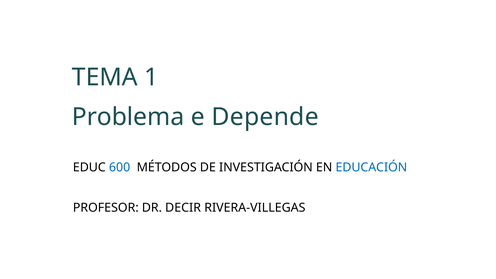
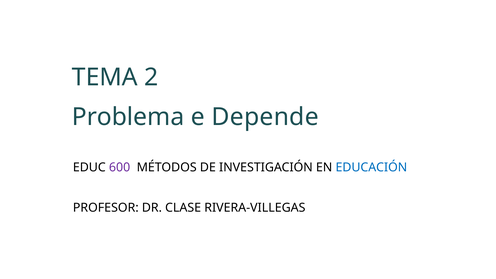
1: 1 -> 2
600 colour: blue -> purple
DECIR: DECIR -> CLASE
